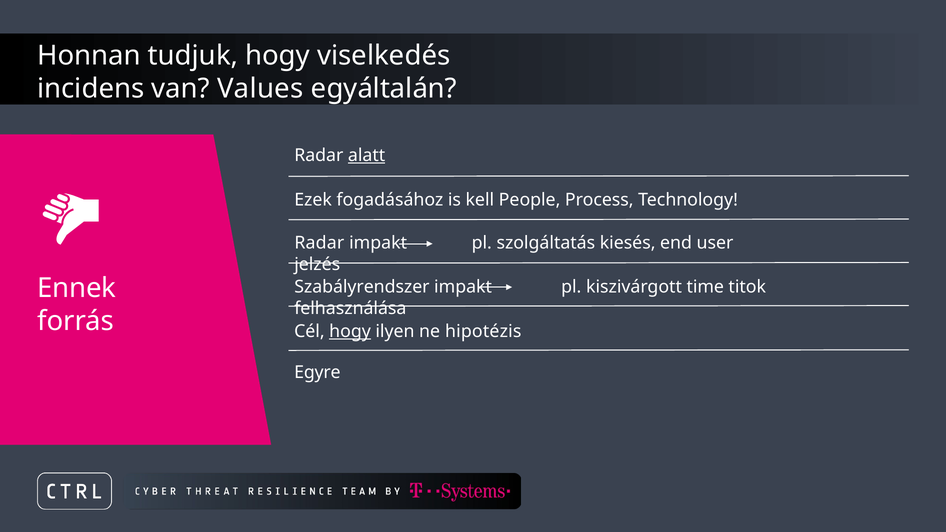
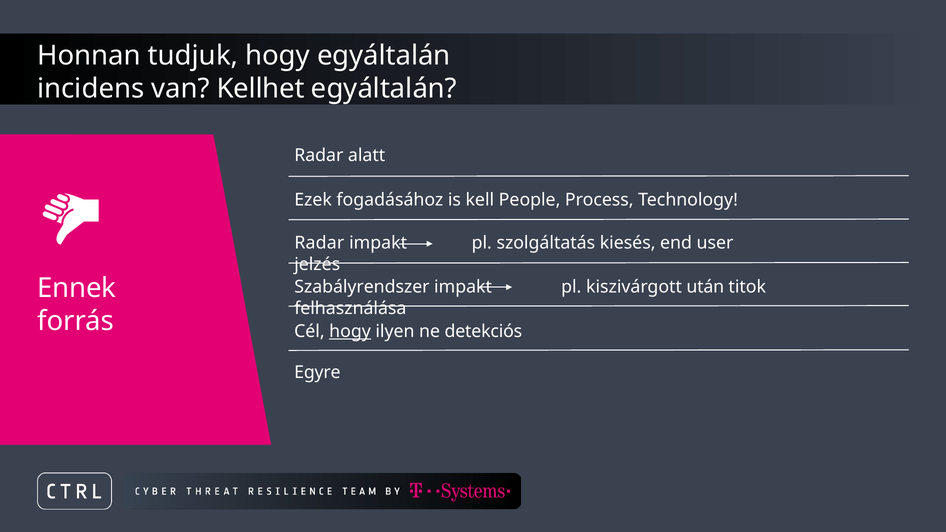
hogy viselkedés: viselkedés -> egyáltalán
Values: Values -> Kellhet
alatt underline: present -> none
time: time -> után
hipotézis: hipotézis -> detekciós
